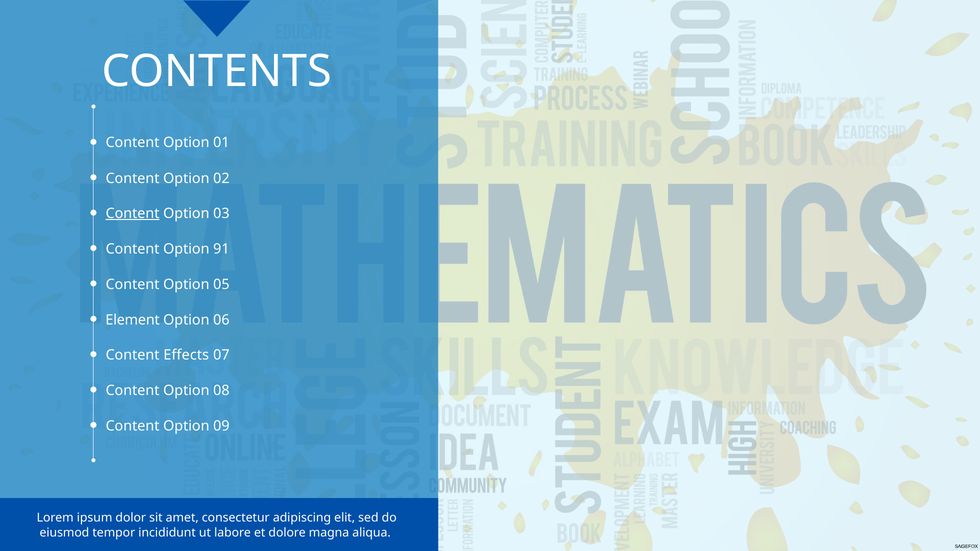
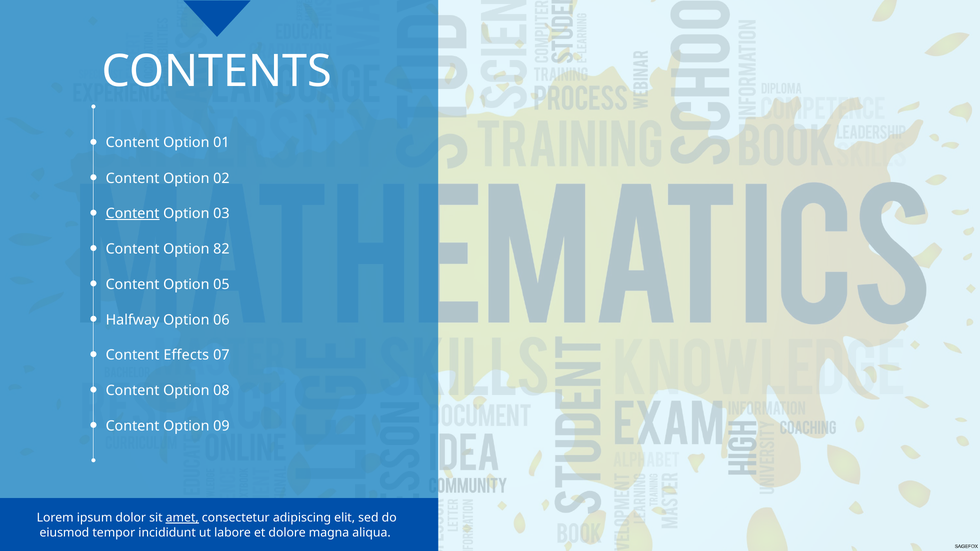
91: 91 -> 82
Element: Element -> Halfway
amet underline: none -> present
